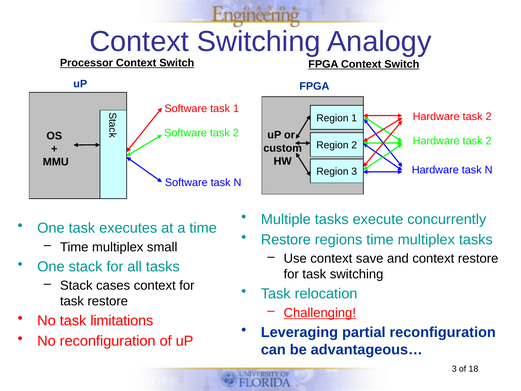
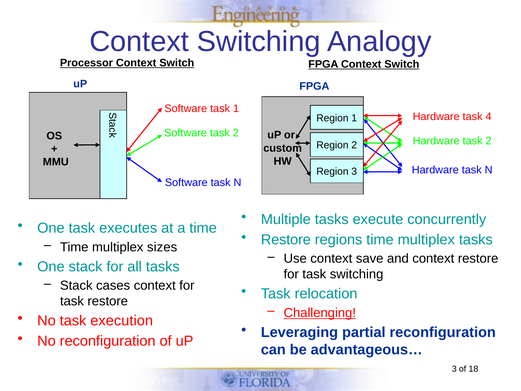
2 at (489, 116): 2 -> 4
small: small -> sizes
limitations: limitations -> execution
